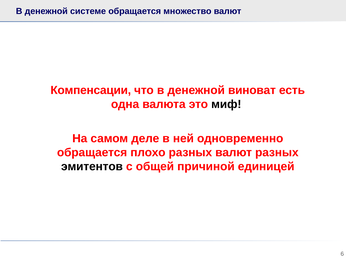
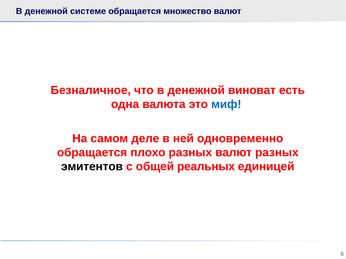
Компенсации: Компенсации -> Безналичное
миф colour: black -> blue
причиной: причиной -> реальных
